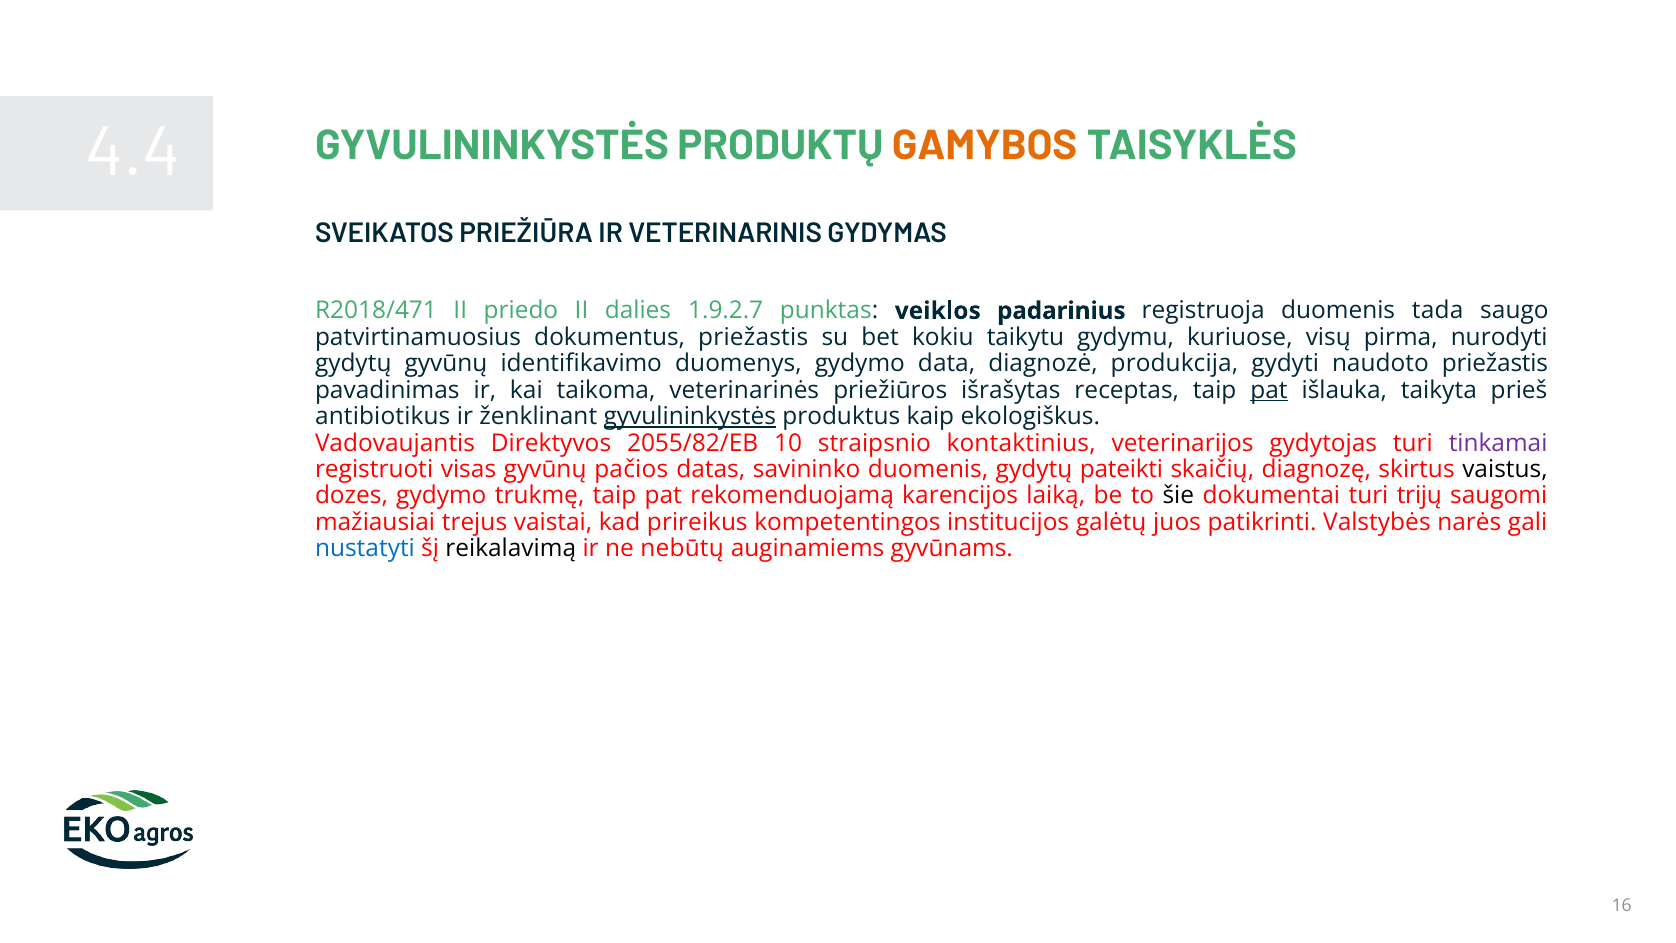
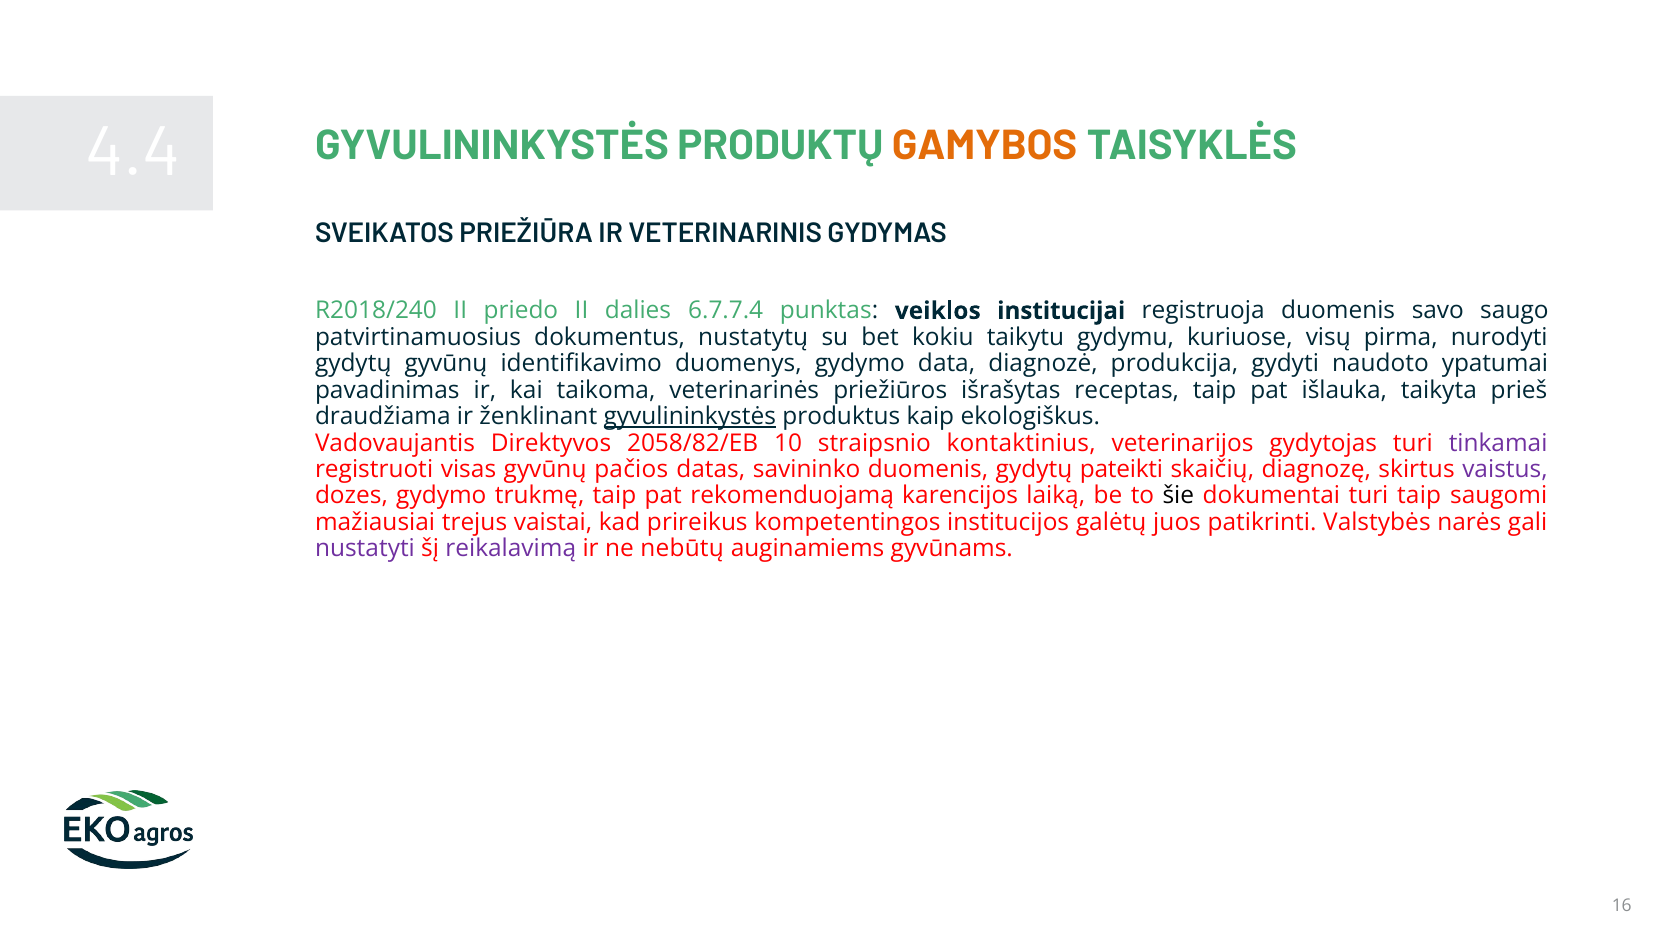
R2018/471: R2018/471 -> R2018/240
1.9.2.7: 1.9.2.7 -> 6.7.7.4
padarinius: padarinius -> institucijai
tada: tada -> savo
dokumentus priežastis: priežastis -> nustatytų
naudoto priežastis: priežastis -> ypatumai
pat at (1269, 390) underline: present -> none
antibiotikus: antibiotikus -> draudžiama
2055/82/EB: 2055/82/EB -> 2058/82/EB
vaistus colour: black -> purple
turi trijų: trijų -> taip
nustatyti colour: blue -> purple
reikalavimą colour: black -> purple
